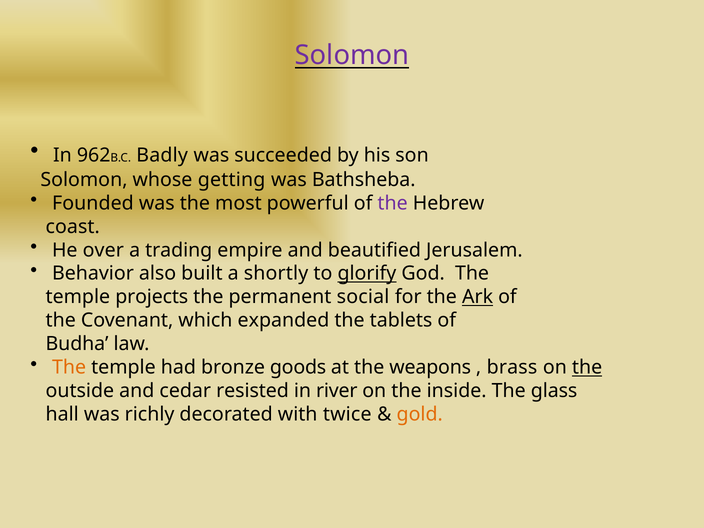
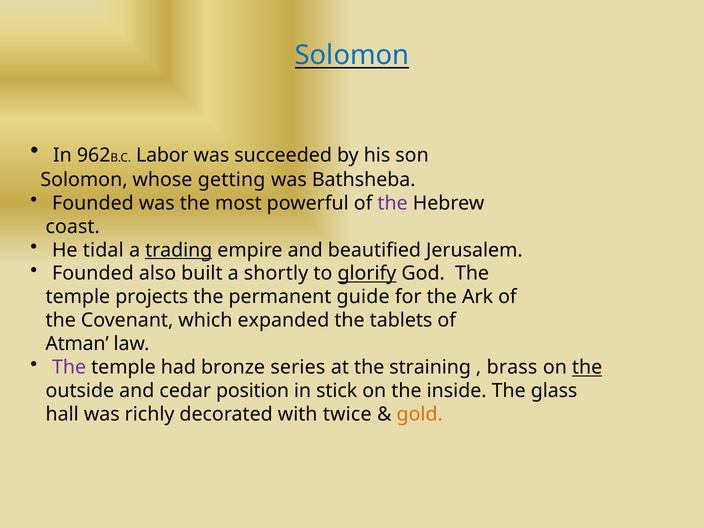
Solomon at (352, 55) colour: purple -> blue
Badly: Badly -> Labor
over: over -> tidal
trading underline: none -> present
Behavior at (93, 274): Behavior -> Founded
social: social -> guide
Ark underline: present -> none
Budha: Budha -> Atman
The at (69, 367) colour: orange -> purple
goods: goods -> series
weapons: weapons -> straining
resisted: resisted -> position
river: river -> stick
